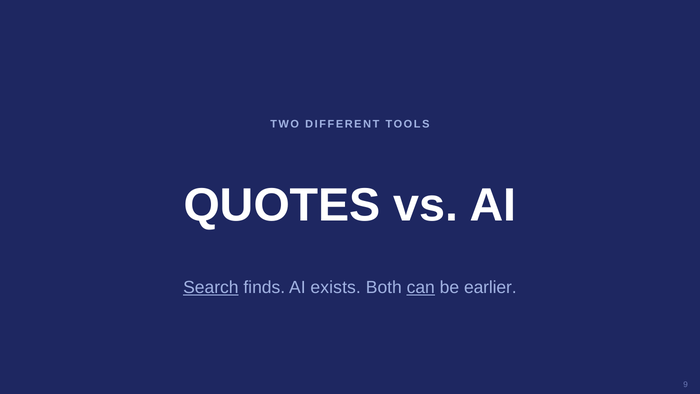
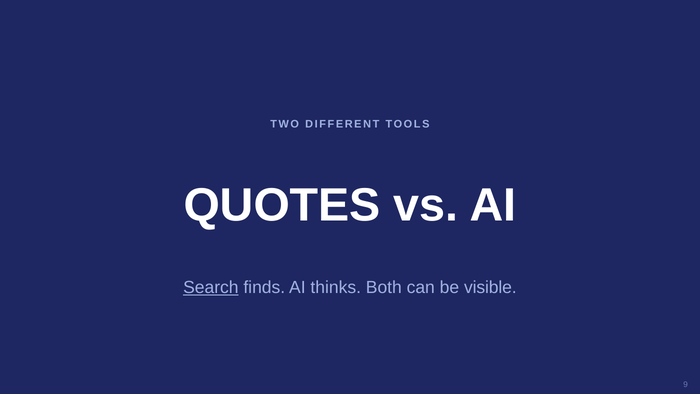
exists: exists -> thinks
can underline: present -> none
earlier: earlier -> visible
